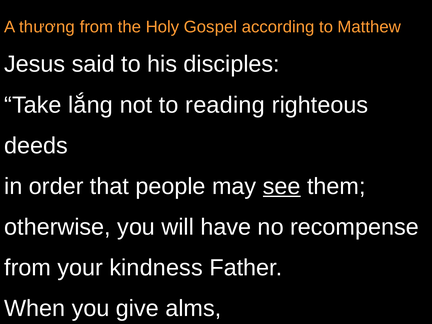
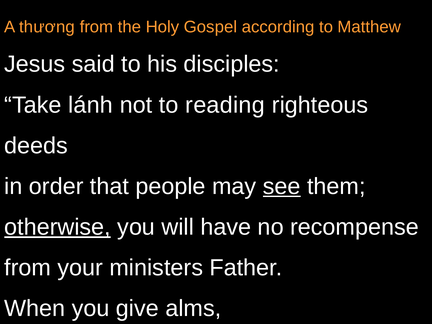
lắng: lắng -> lánh
otherwise underline: none -> present
kindness: kindness -> ministers
